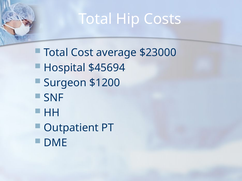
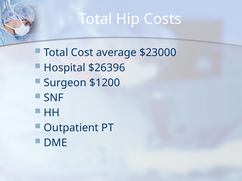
$45694: $45694 -> $26396
